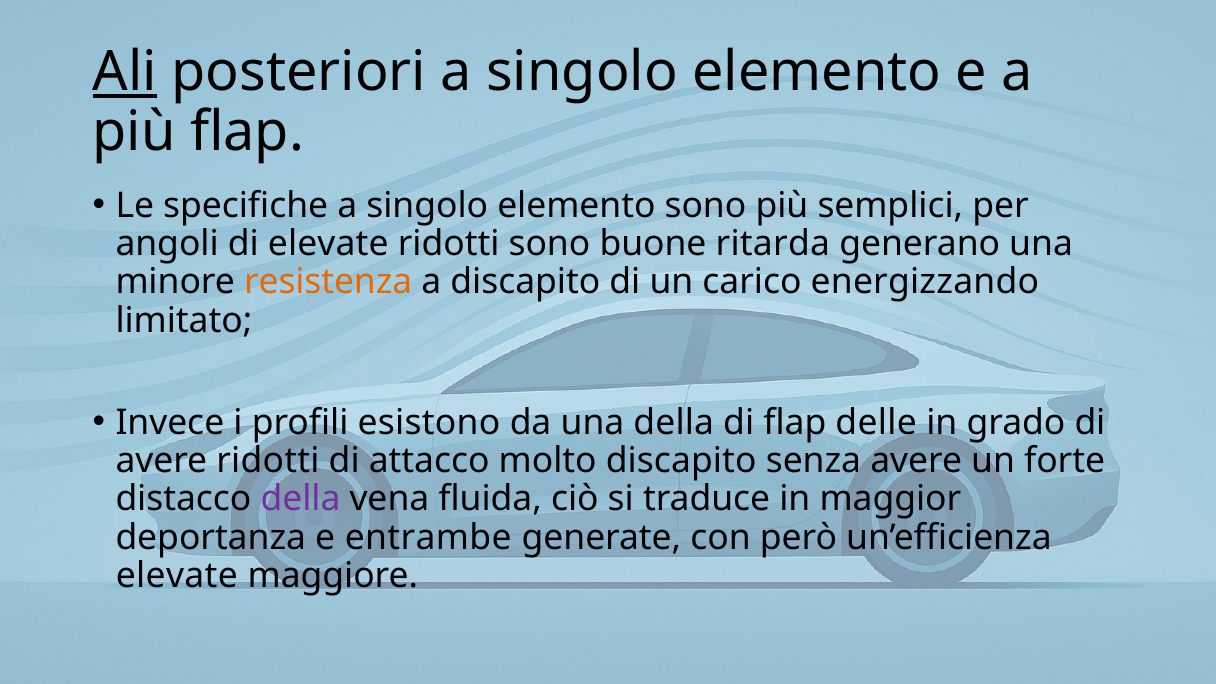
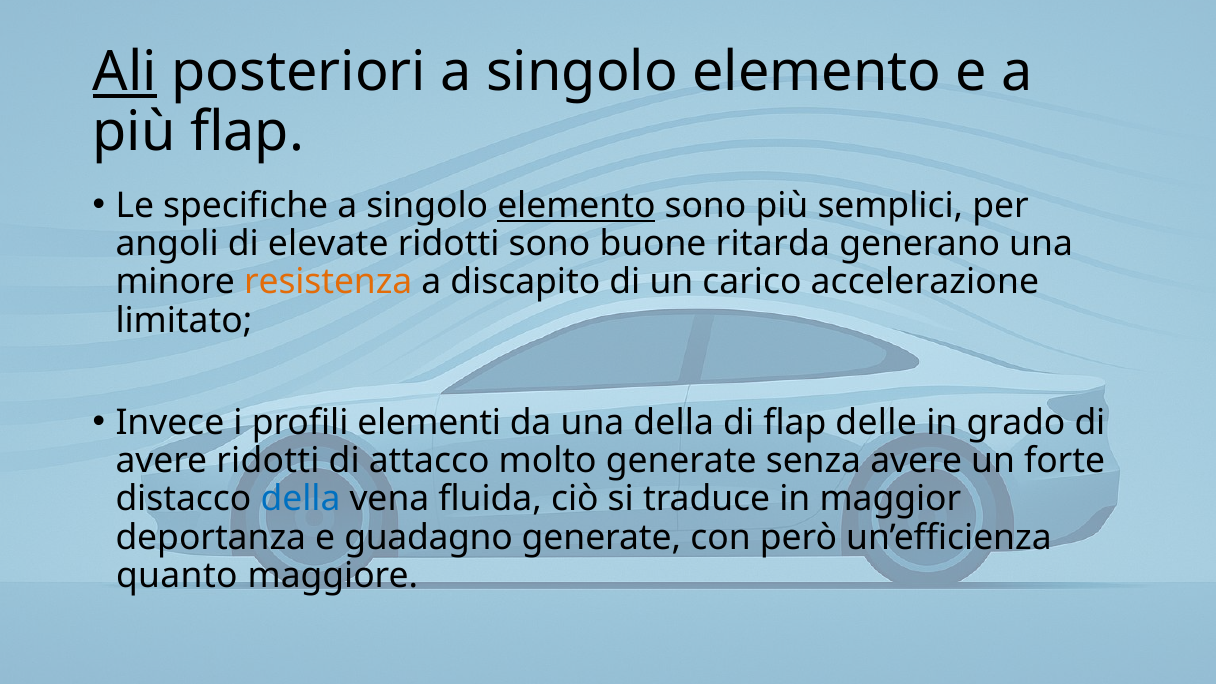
elemento at (576, 206) underline: none -> present
energizzando: energizzando -> accelerazione
esistono: esistono -> elementi
molto discapito: discapito -> generate
della at (301, 499) colour: purple -> blue
entrambe: entrambe -> guadagno
elevate at (177, 576): elevate -> quanto
